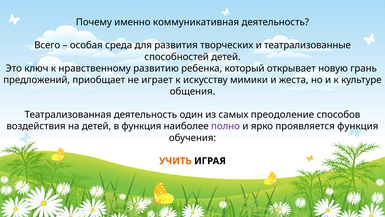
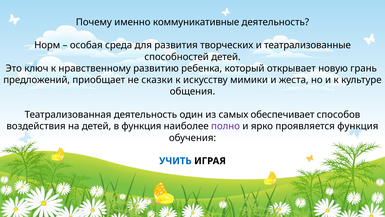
коммуникативная: коммуникативная -> коммуникативные
Всего: Всего -> Норм
играет: играет -> сказки
преодоление: преодоление -> обеспечивает
УЧИТЬ colour: orange -> blue
